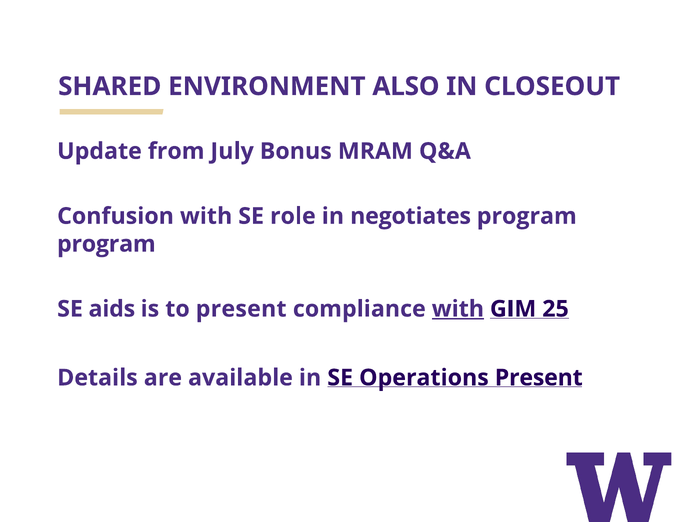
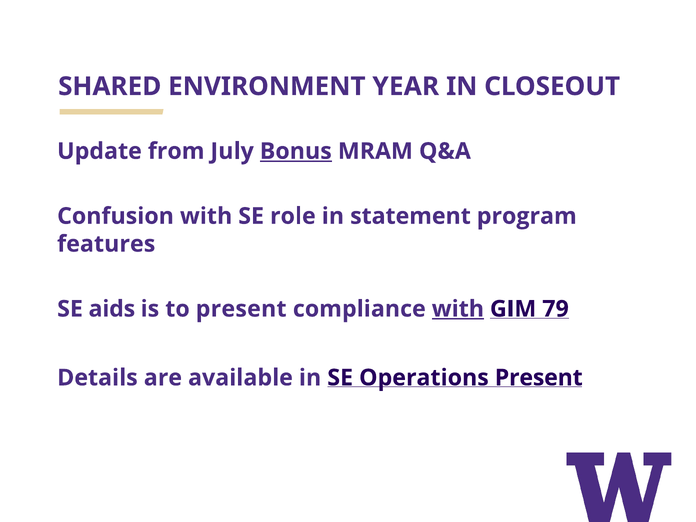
ALSO: ALSO -> YEAR
Bonus underline: none -> present
negotiates: negotiates -> statement
program at (106, 244): program -> features
25: 25 -> 79
